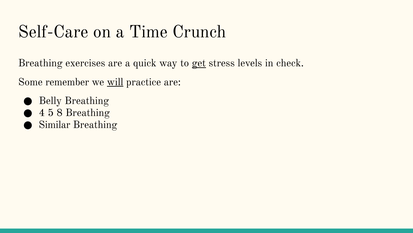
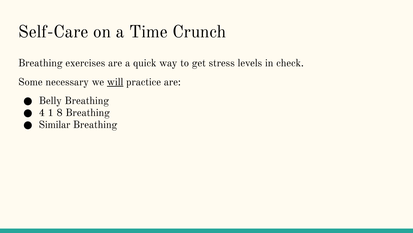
get underline: present -> none
remember: remember -> necessary
5: 5 -> 1
